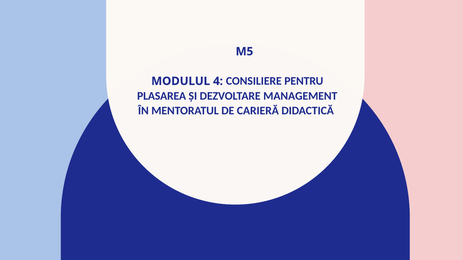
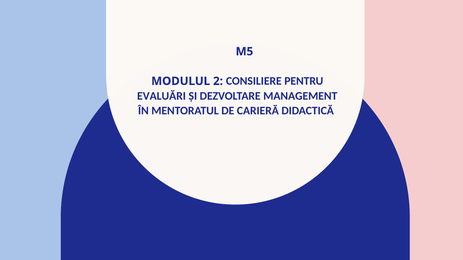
4: 4 -> 2
PLASAREA: PLASAREA -> EVALUĂRI
